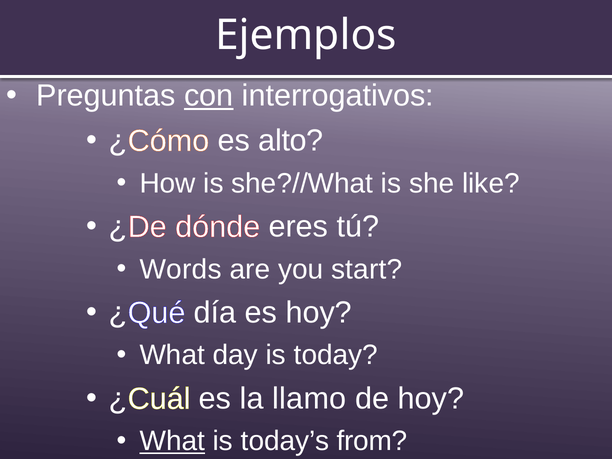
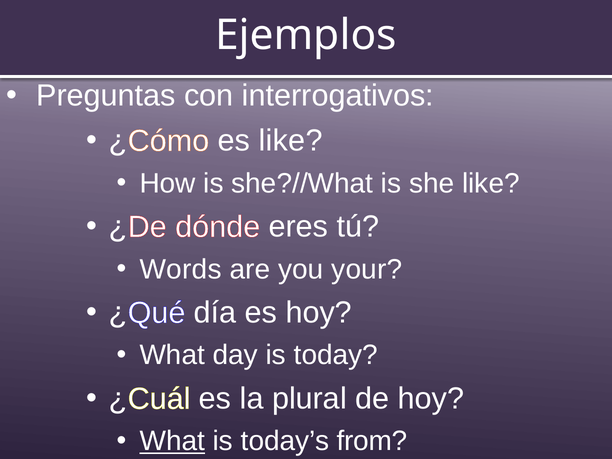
con underline: present -> none
es alto: alto -> like
start: start -> your
llamo: llamo -> plural
